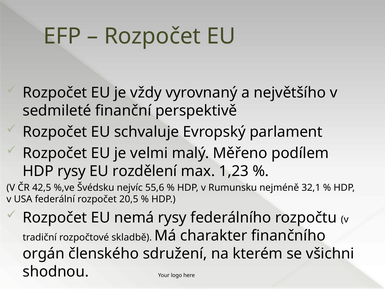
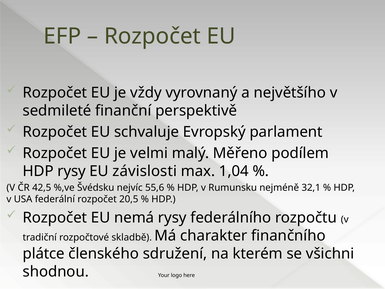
rozdělení: rozdělení -> závislosti
1,23: 1,23 -> 1,04
orgán: orgán -> plátce
